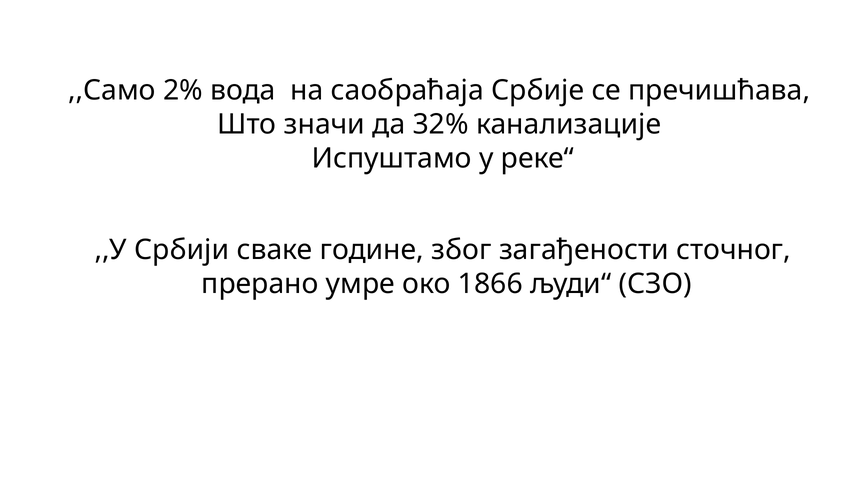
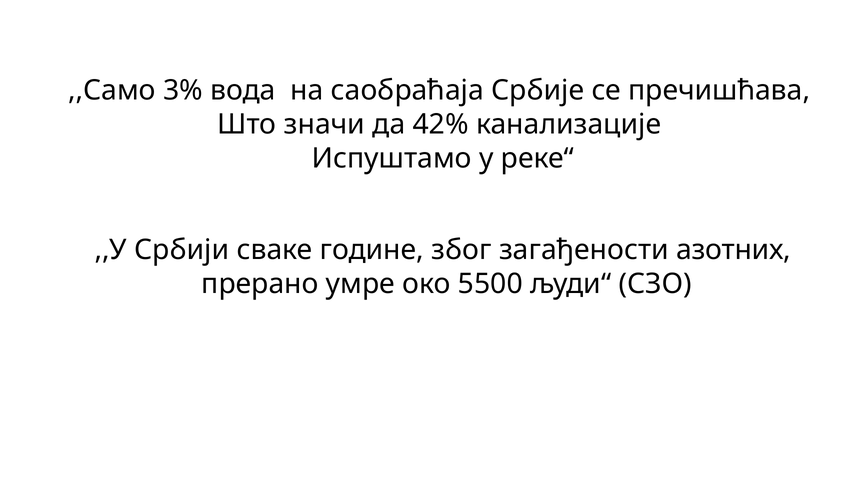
2%: 2% -> 3%
32%: 32% -> 42%
сточног: сточног -> азотних
1866: 1866 -> 5500
